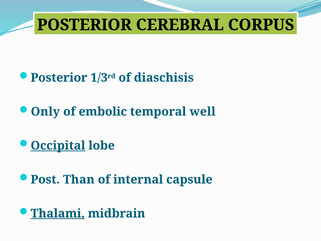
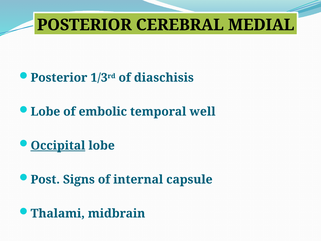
CORPUS: CORPUS -> MEDIAL
Only at (45, 112): Only -> Lobe
Than: Than -> Signs
Thalami underline: present -> none
